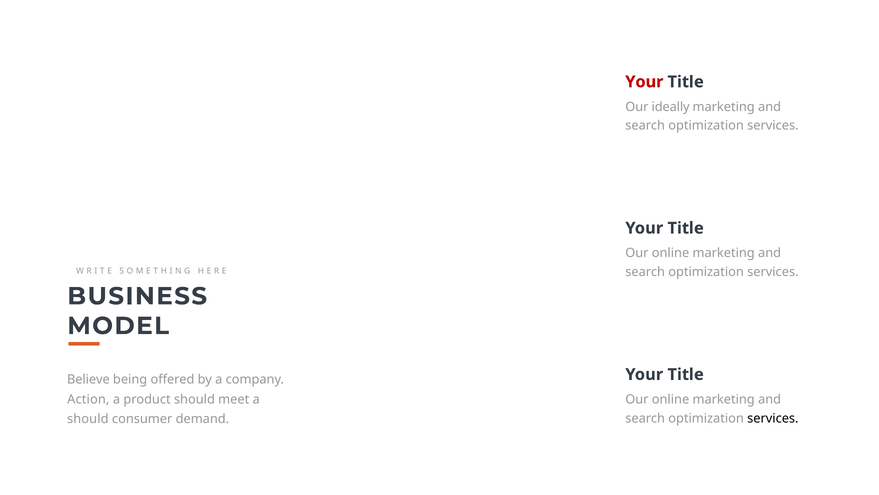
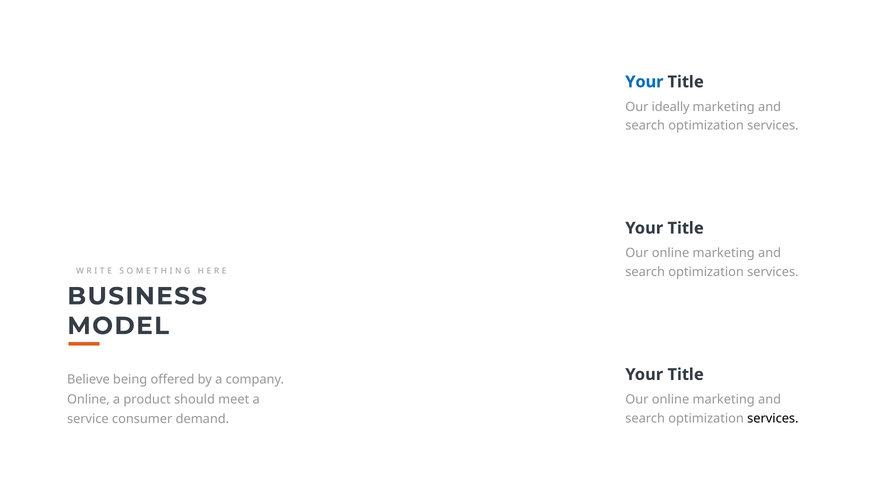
Your at (644, 82) colour: red -> blue
Action at (88, 399): Action -> Online
should at (88, 419): should -> service
